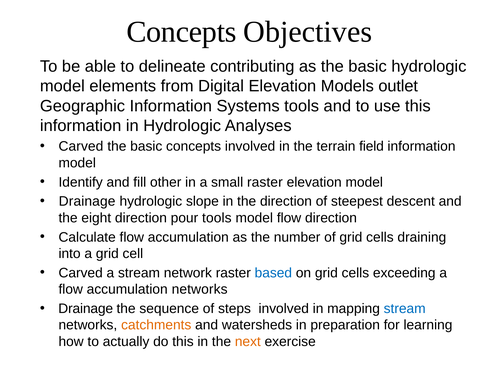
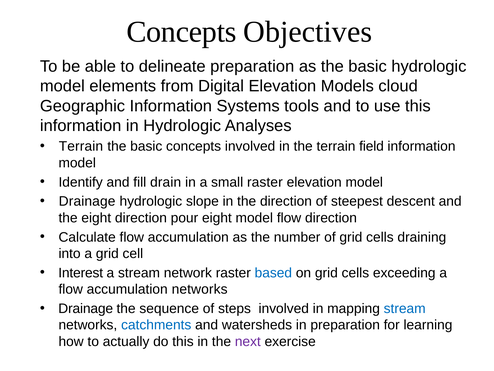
delineate contributing: contributing -> preparation
outlet: outlet -> cloud
Carved at (81, 146): Carved -> Terrain
other: other -> drain
pour tools: tools -> eight
Carved at (81, 273): Carved -> Interest
catchments colour: orange -> blue
next colour: orange -> purple
